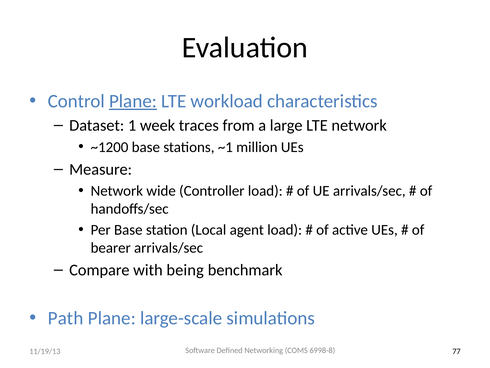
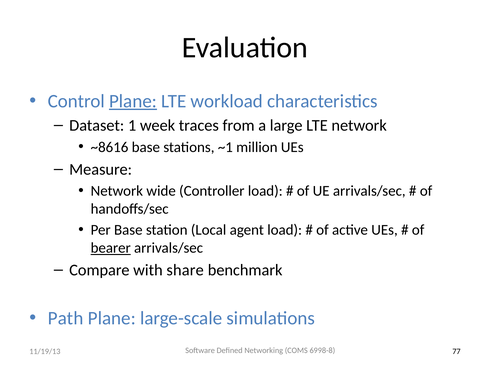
~1200: ~1200 -> ~8616
bearer underline: none -> present
being: being -> share
